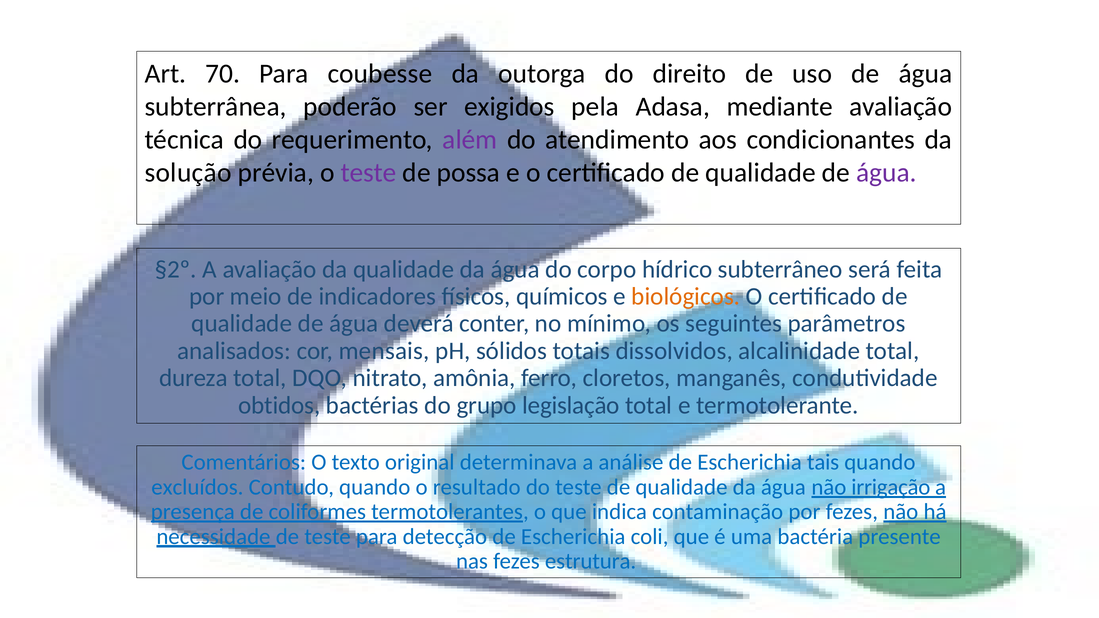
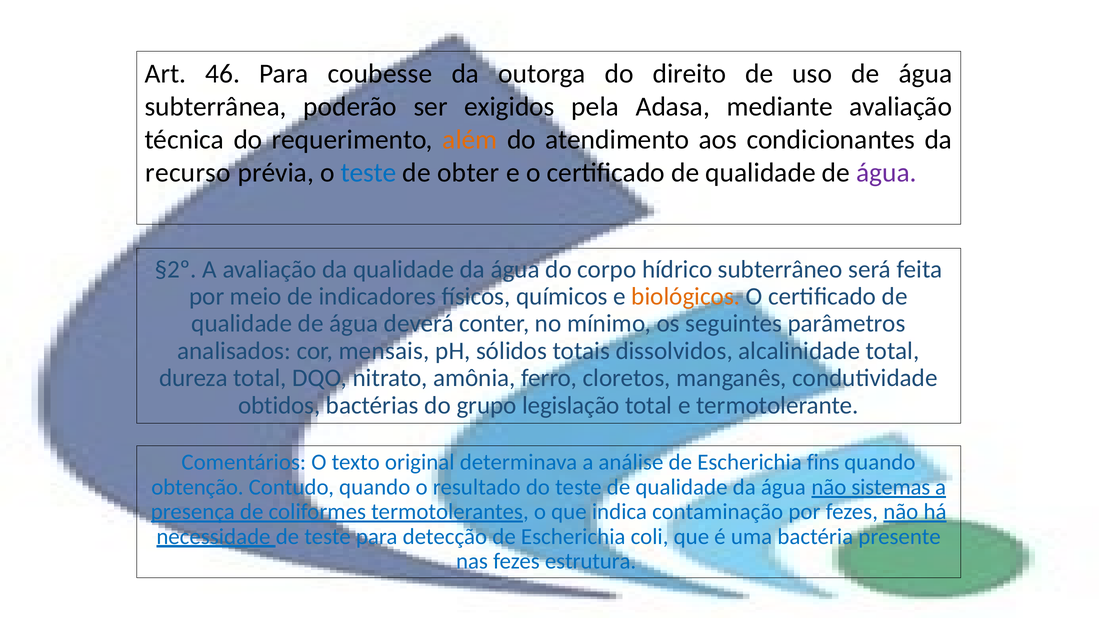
70: 70 -> 46
além colour: purple -> orange
solução: solução -> recurso
teste at (369, 173) colour: purple -> blue
possa: possa -> obter
tais: tais -> fins
excluídos: excluídos -> obtenção
irrigação: irrigação -> sistemas
